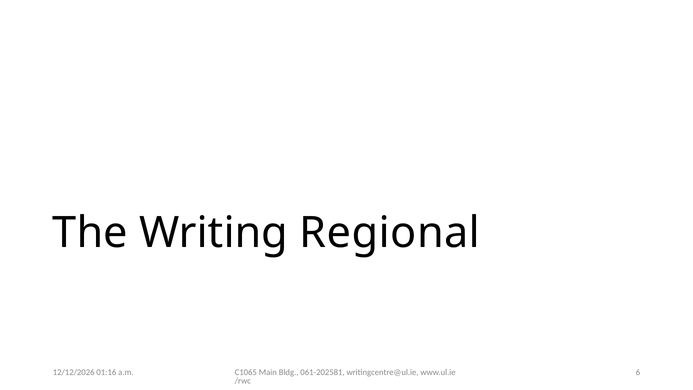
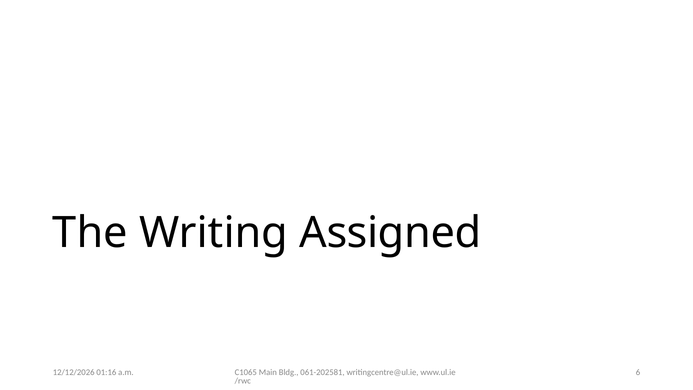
Regional: Regional -> Assigned
